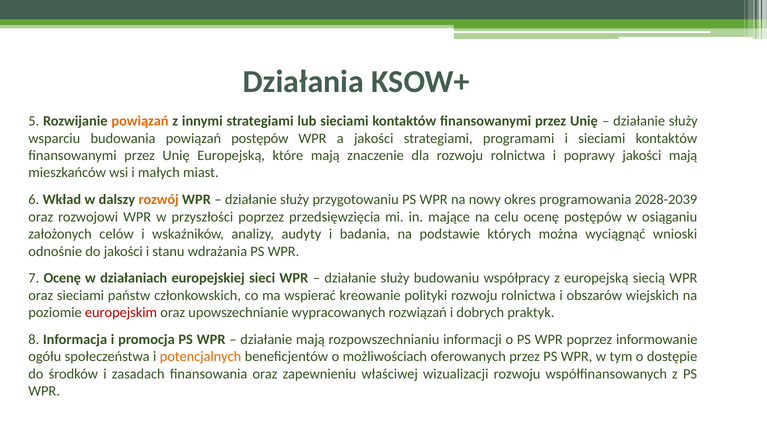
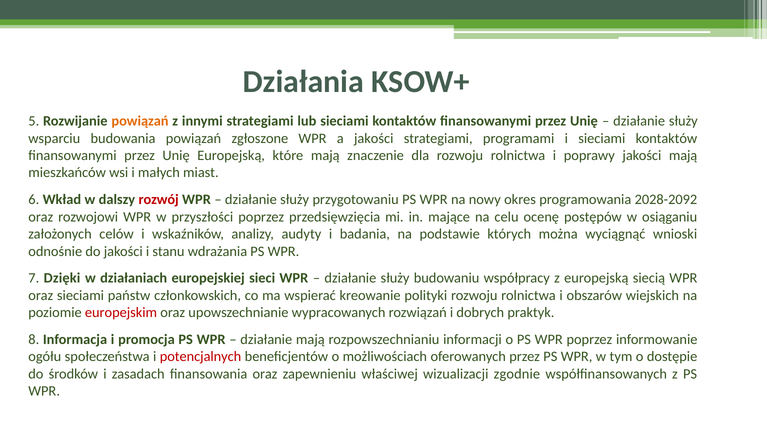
powiązań postępów: postępów -> zgłoszone
rozwój colour: orange -> red
2028-2039: 2028-2039 -> 2028-2092
7 Ocenę: Ocenę -> Dzięki
potencjalnych colour: orange -> red
wizualizacji rozwoju: rozwoju -> zgodnie
